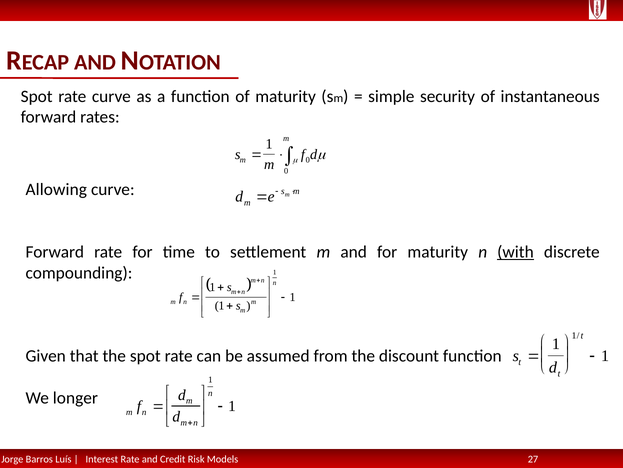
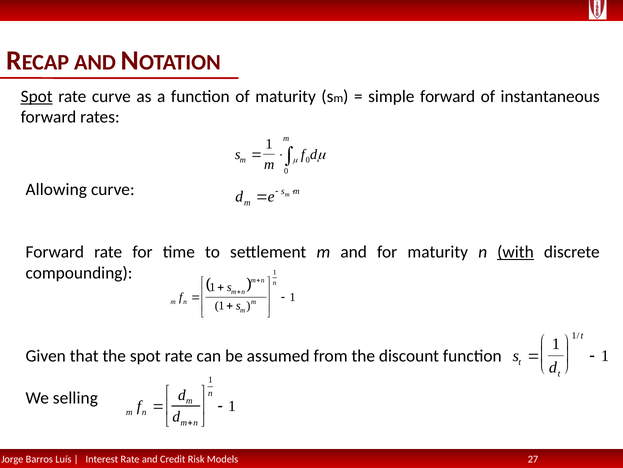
Spot at (37, 96) underline: none -> present
simple security: security -> forward
longer: longer -> selling
